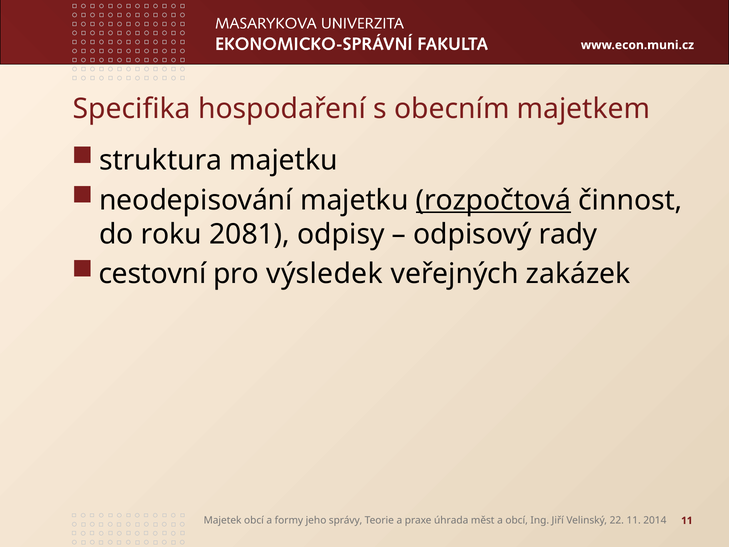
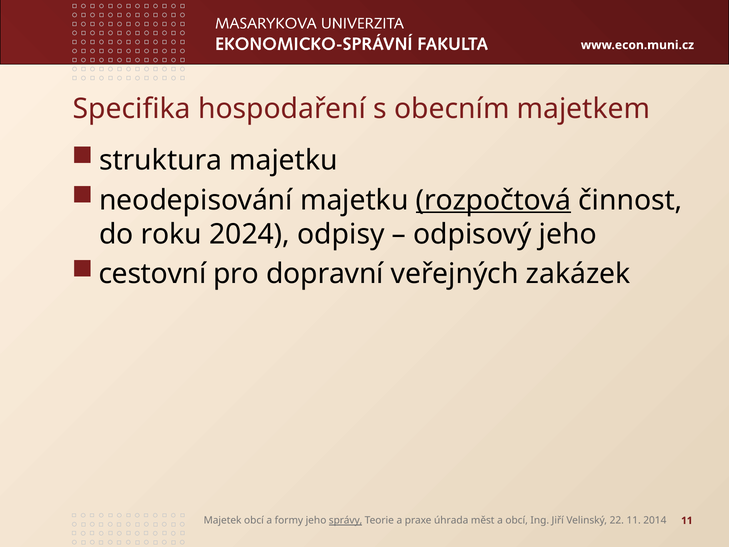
2081: 2081 -> 2024
odpisový rady: rady -> jeho
výsledek: výsledek -> dopravní
správy underline: none -> present
